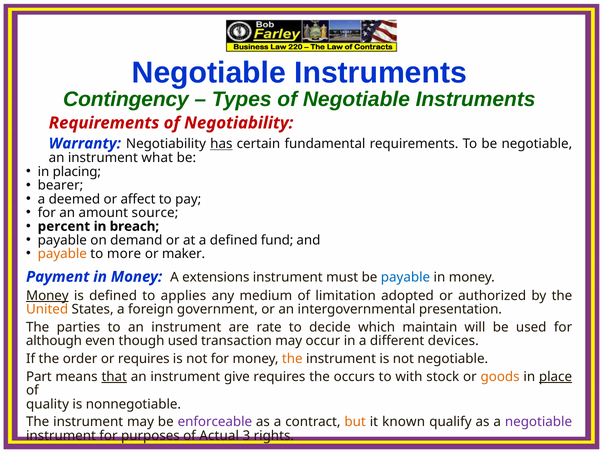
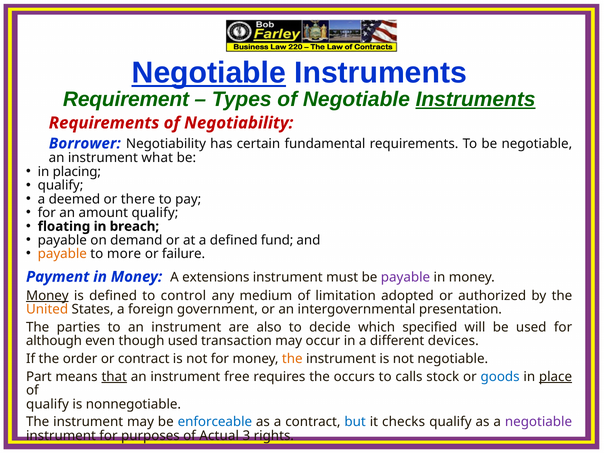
Negotiable at (209, 73) underline: none -> present
Contingency: Contingency -> Requirement
Instruments at (476, 99) underline: none -> present
Warranty: Warranty -> Borrower
has underline: present -> none
bearer at (60, 185): bearer -> qualify
affect: affect -> there
amount source: source -> qualify
percent: percent -> floating
maker: maker -> failure
payable at (405, 277) colour: blue -> purple
applies: applies -> control
rate: rate -> also
maintain: maintain -> specified
or requires: requires -> contract
give: give -> free
with: with -> calls
goods colour: orange -> blue
quality at (48, 404): quality -> qualify
enforceable colour: purple -> blue
but colour: orange -> blue
known: known -> checks
